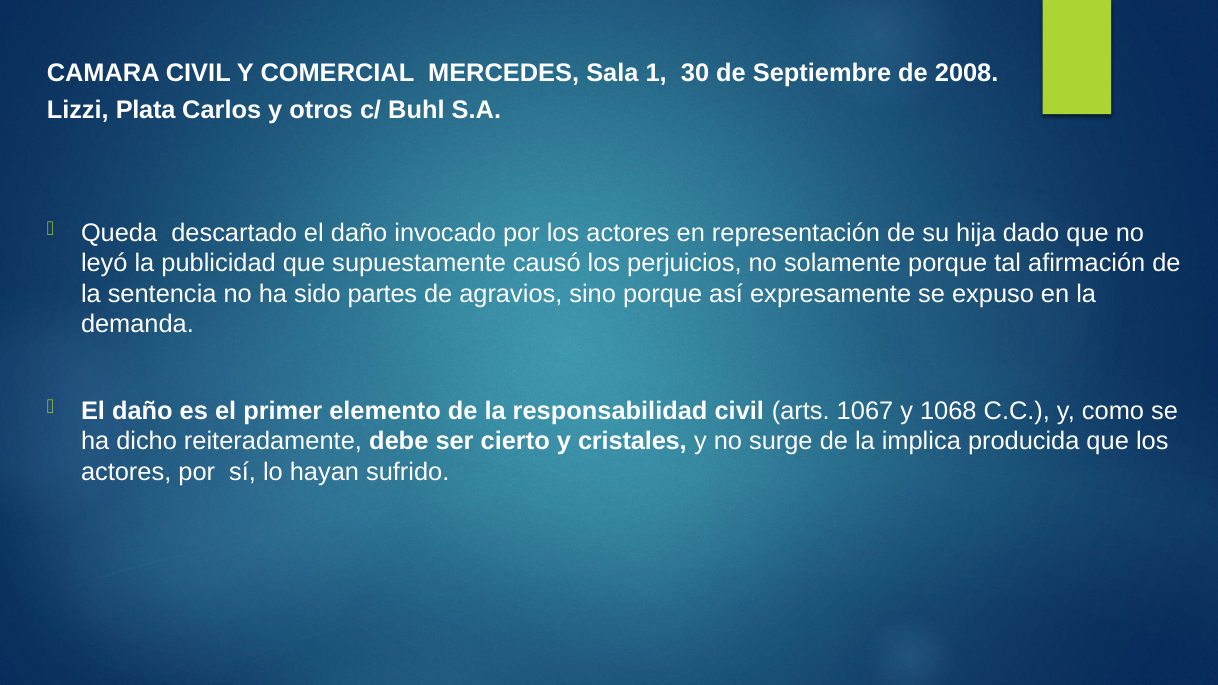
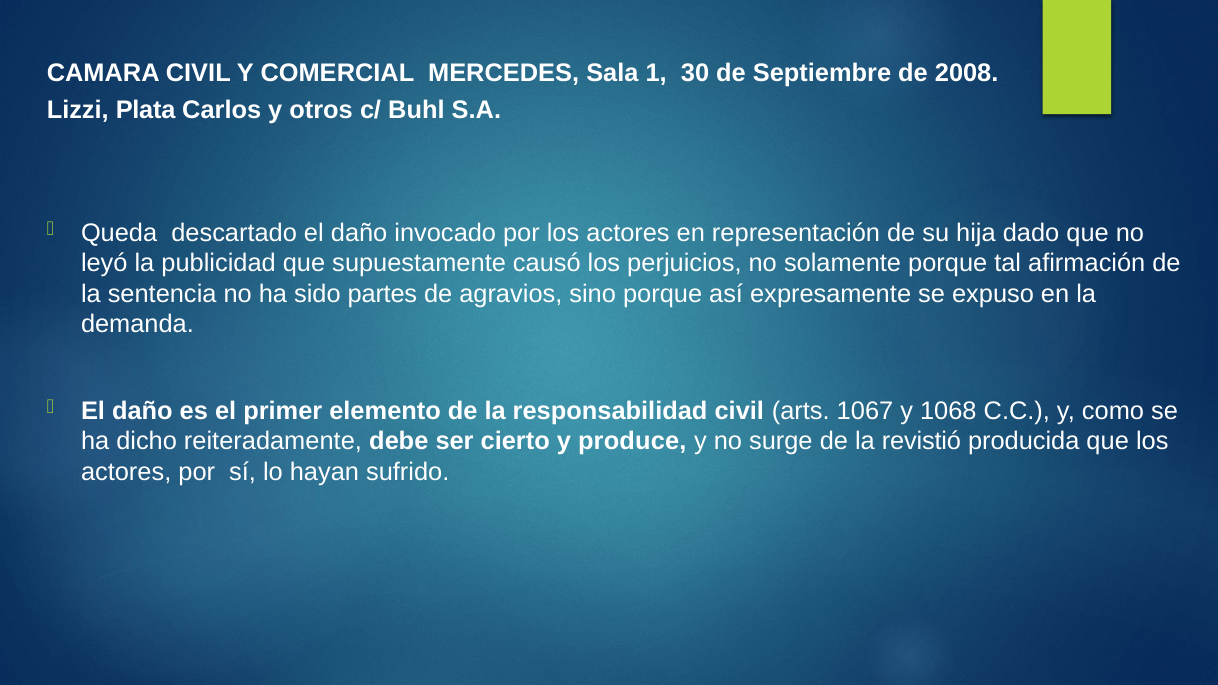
cristales: cristales -> produce
implica: implica -> revistió
